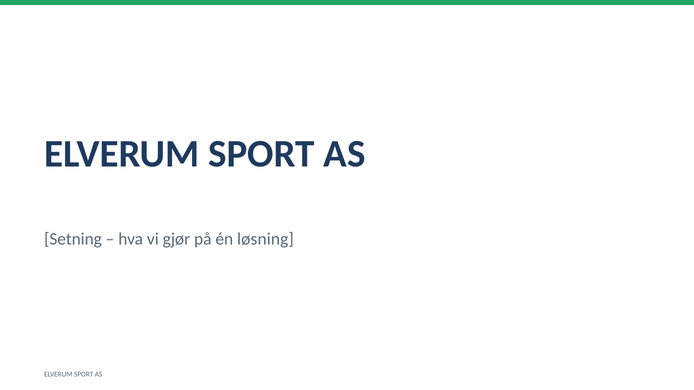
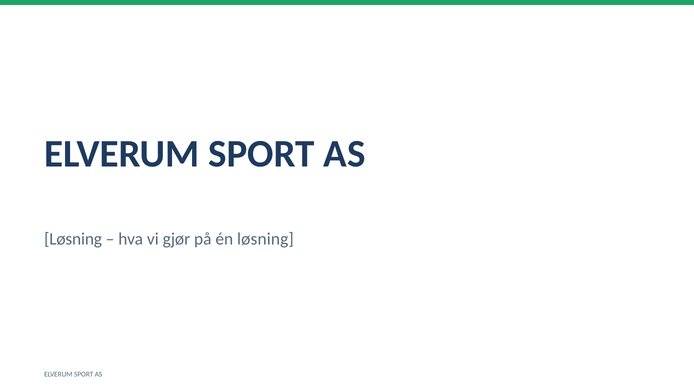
Setning at (73, 239): Setning -> Løsning
